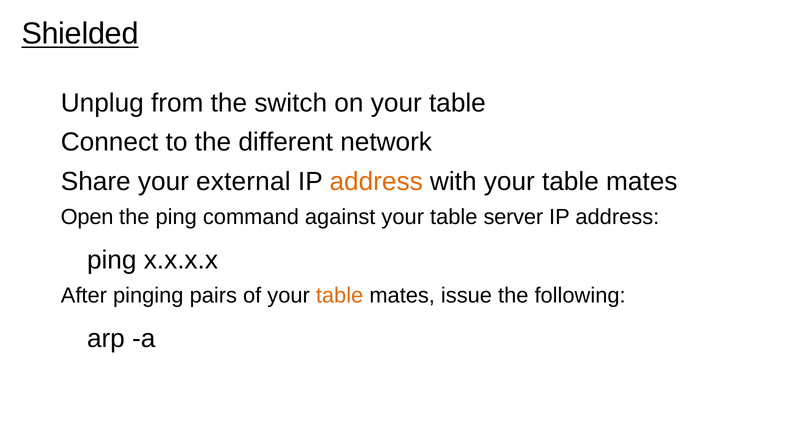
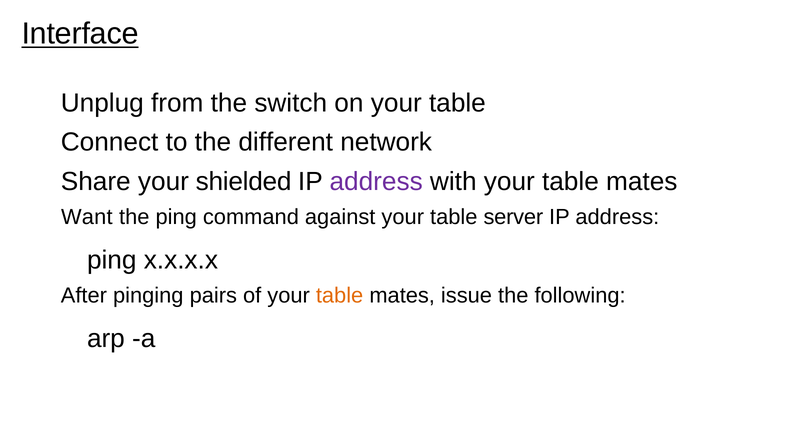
Shielded: Shielded -> Interface
external: external -> shielded
address at (376, 182) colour: orange -> purple
Open: Open -> Want
